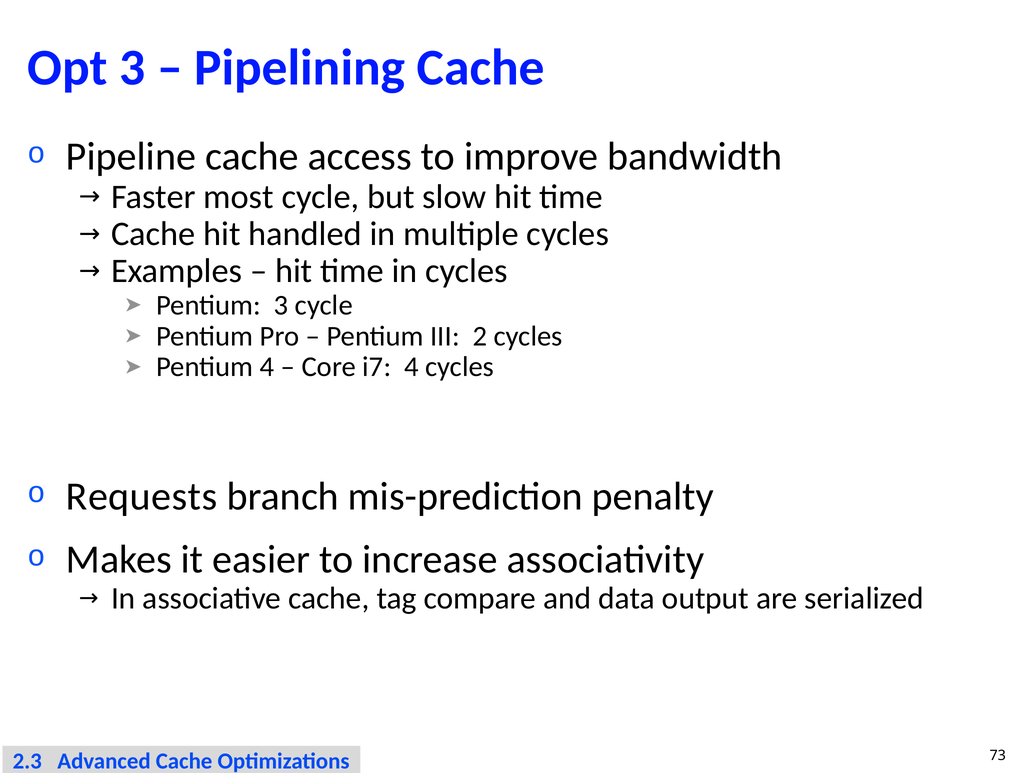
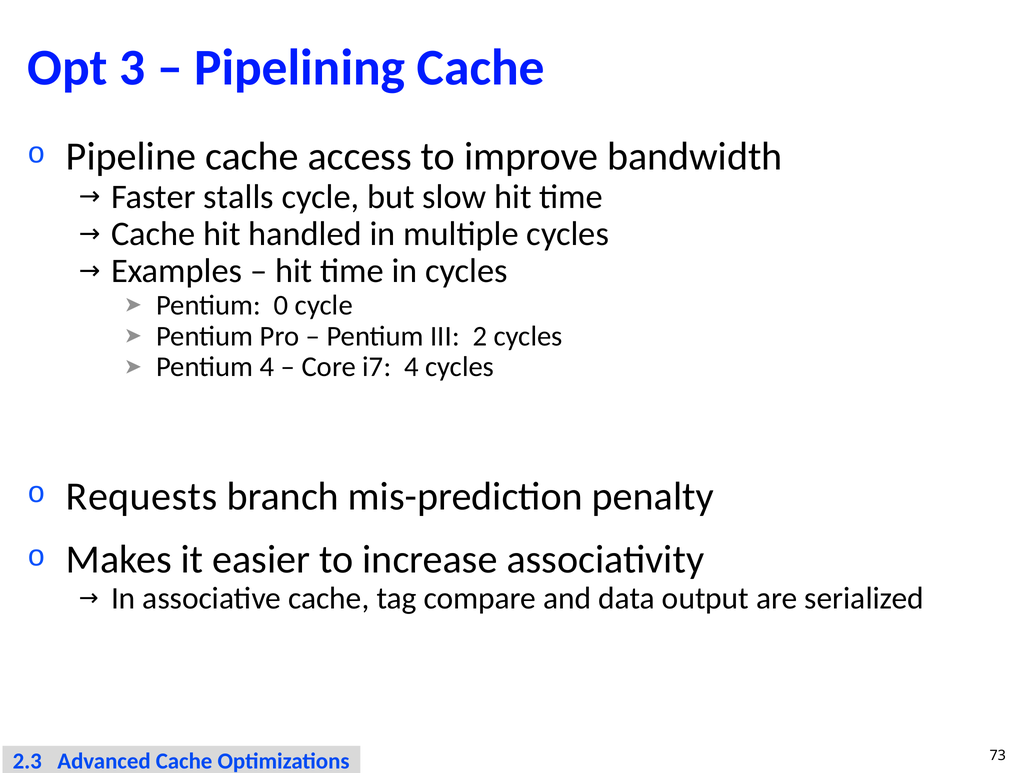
most: most -> stalls
Pentium 3: 3 -> 0
